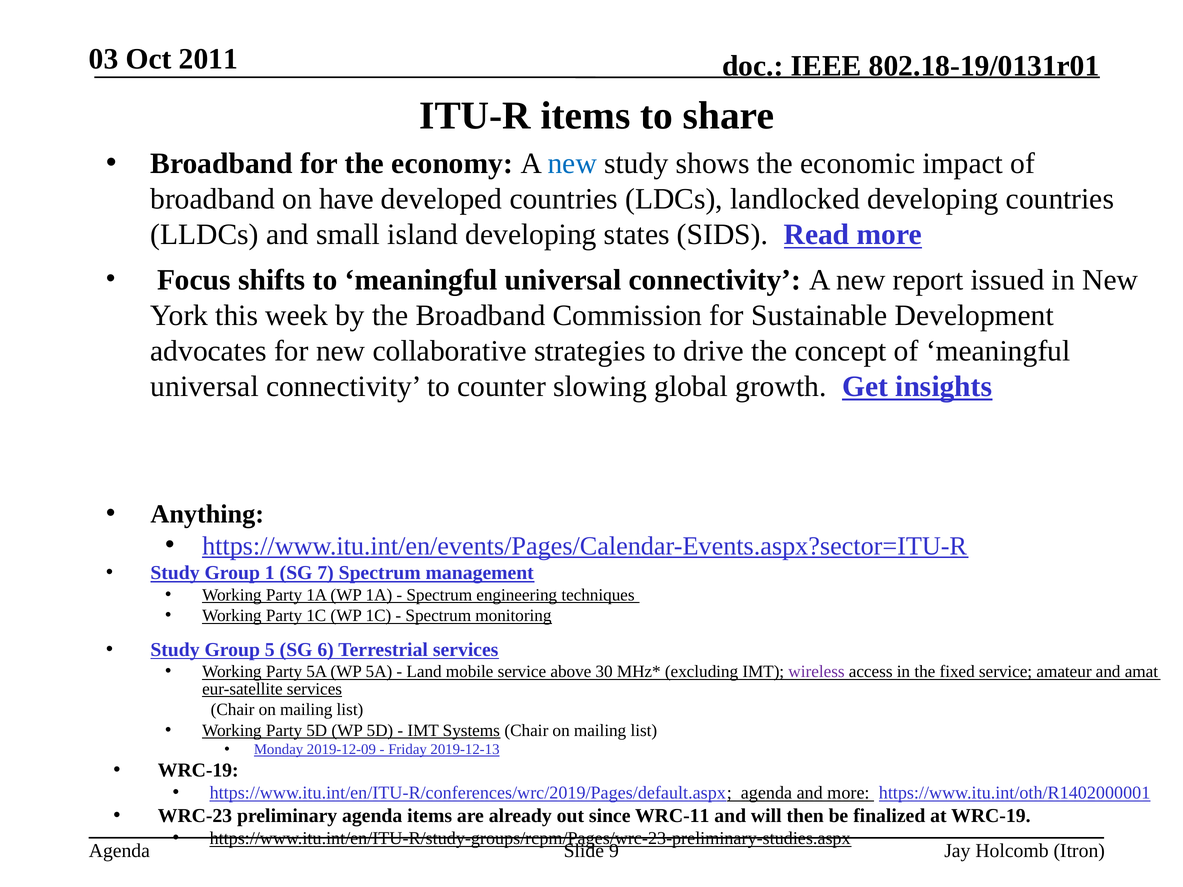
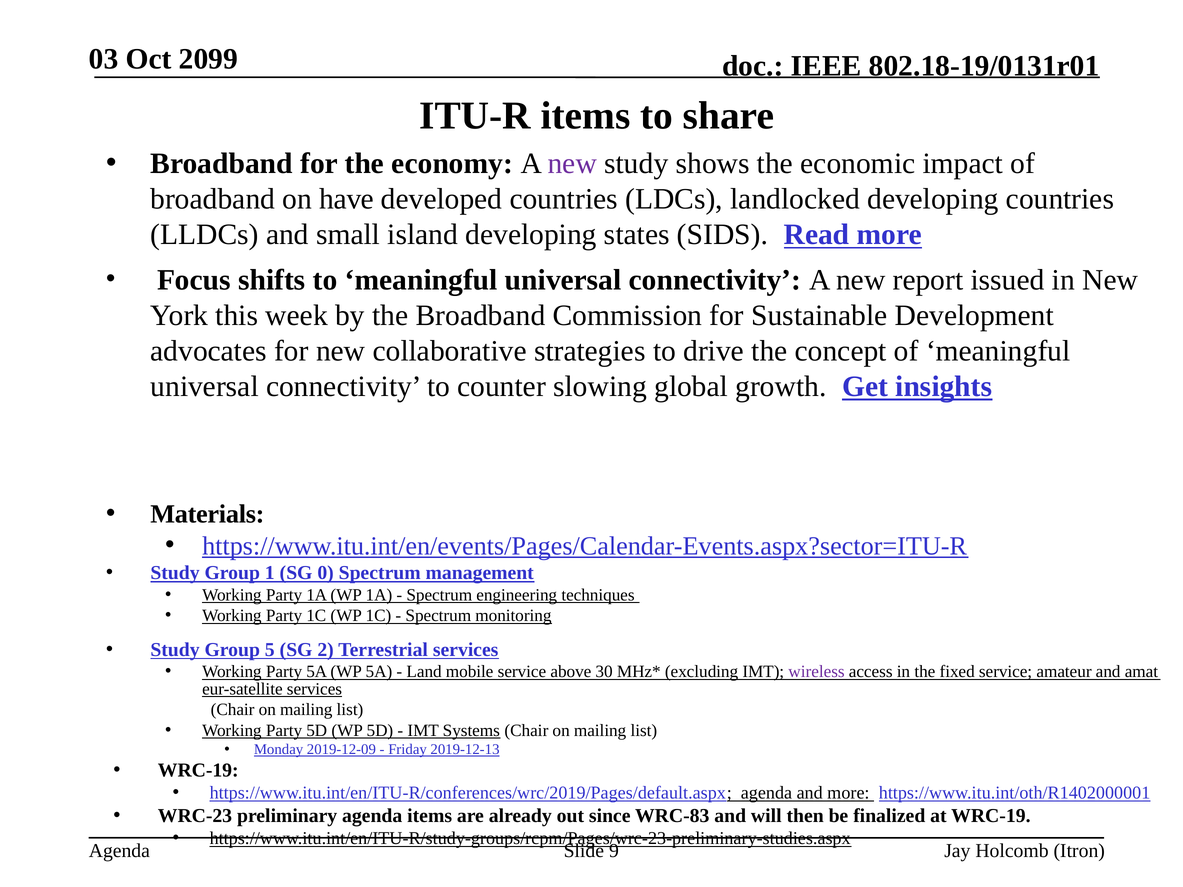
2011: 2011 -> 2099
new at (572, 164) colour: blue -> purple
Anything: Anything -> Materials
7: 7 -> 0
6: 6 -> 2
WRC-11: WRC-11 -> WRC-83
